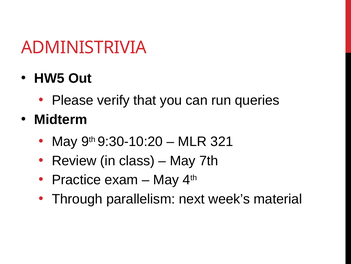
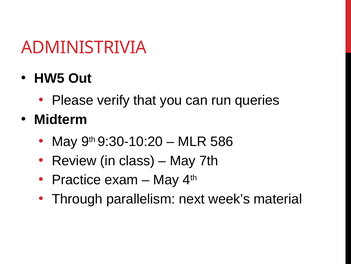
321: 321 -> 586
